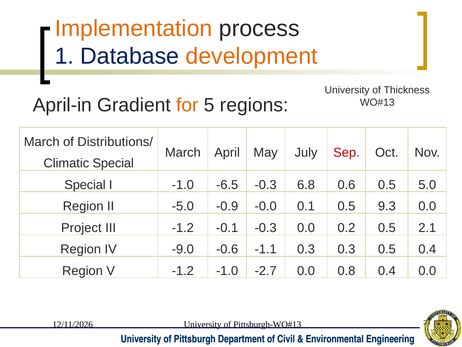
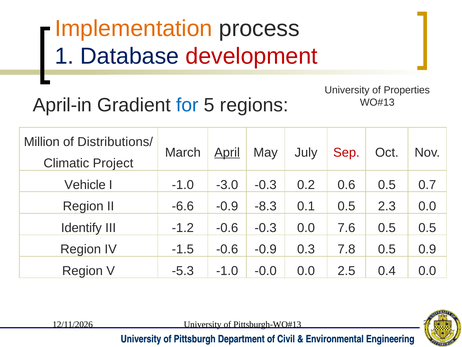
development colour: orange -> red
Thickness: Thickness -> Properties
for colour: orange -> blue
March at (42, 142): March -> Million
April underline: none -> present
Climatic Special: Special -> Project
Special at (85, 185): Special -> Vehicle
-6.5: -6.5 -> -3.0
6.8: 6.8 -> 0.2
5.0: 5.0 -> 0.7
-5.0: -5.0 -> -6.6
-0.0: -0.0 -> -8.3
9.3: 9.3 -> 2.3
Project: Project -> Identify
-1.2 -0.1: -0.1 -> -0.6
0.2: 0.2 -> 7.6
0.5 2.1: 2.1 -> 0.5
-9.0: -9.0 -> -1.5
-0.6 -1.1: -1.1 -> -0.9
0.3 0.3: 0.3 -> 7.8
0.5 0.4: 0.4 -> 0.9
V -1.2: -1.2 -> -5.3
-2.7: -2.7 -> -0.0
0.8: 0.8 -> 2.5
